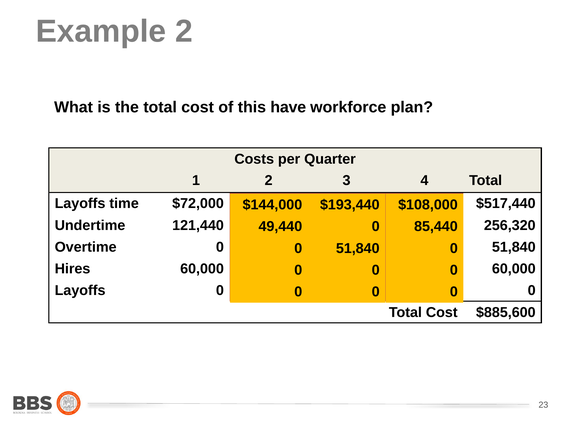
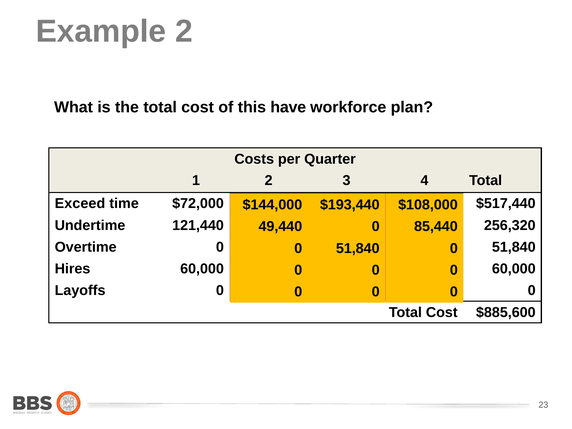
Layoffs at (80, 204): Layoffs -> Exceed
